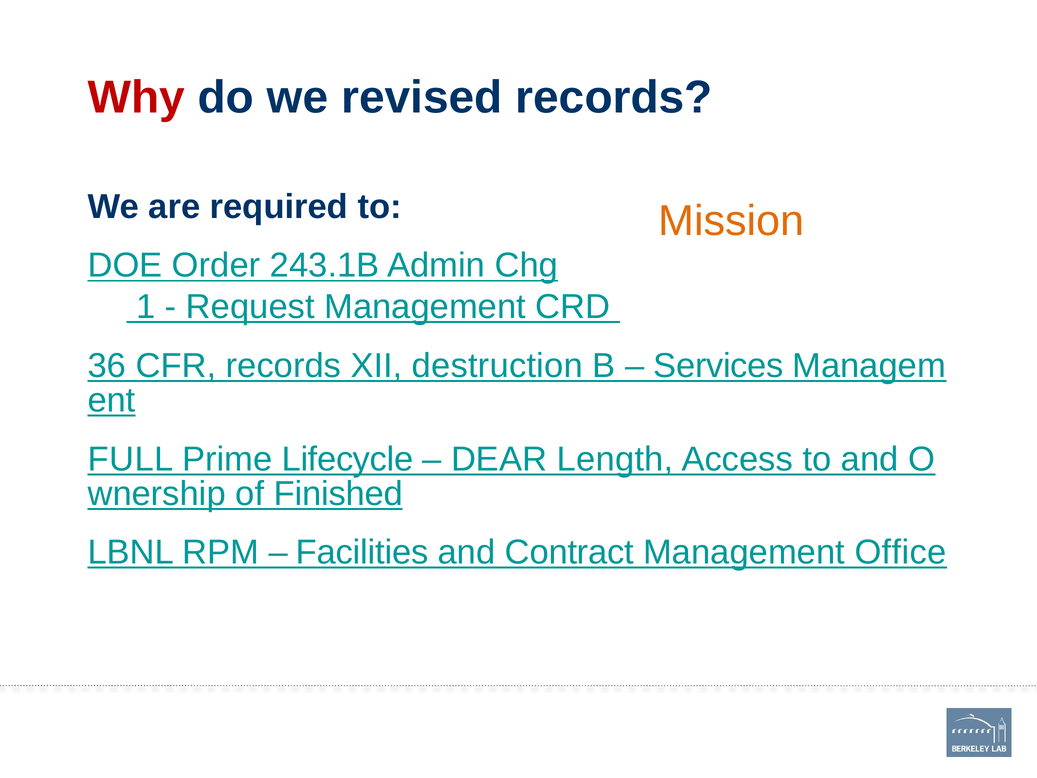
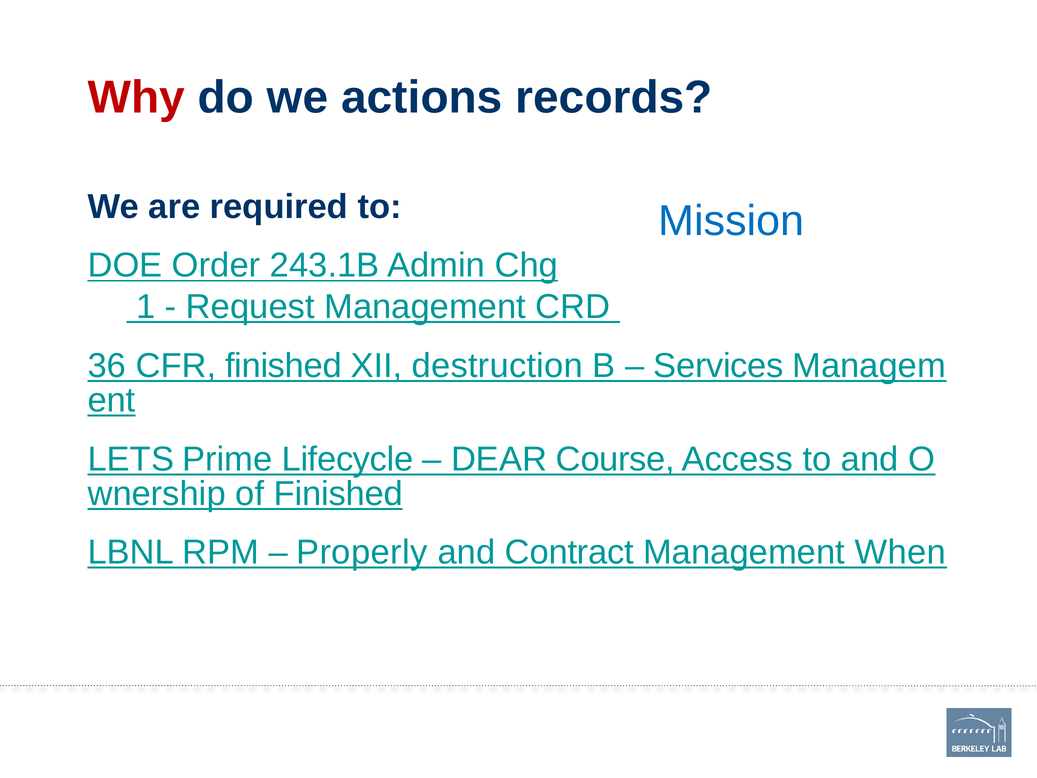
revised: revised -> actions
Mission colour: orange -> blue
CFR records: records -> finished
FULL: FULL -> LETS
Length: Length -> Course
Facilities: Facilities -> Properly
Office: Office -> When
